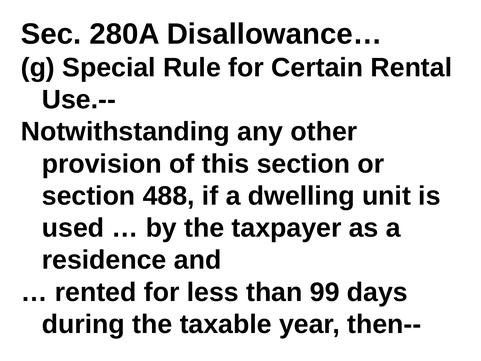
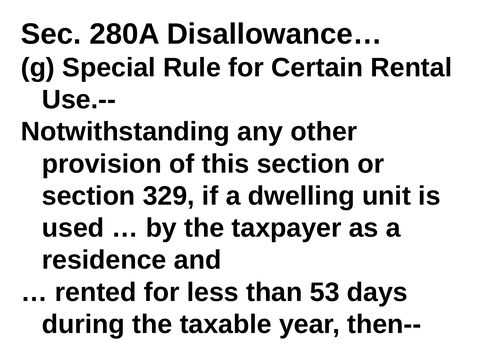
488: 488 -> 329
99: 99 -> 53
